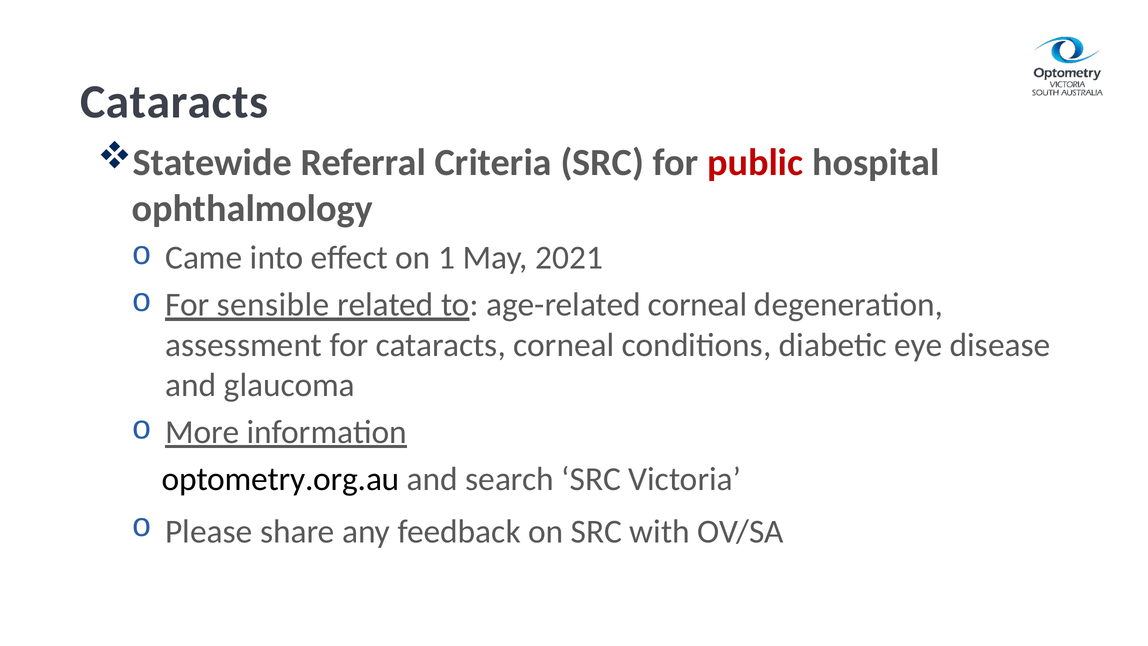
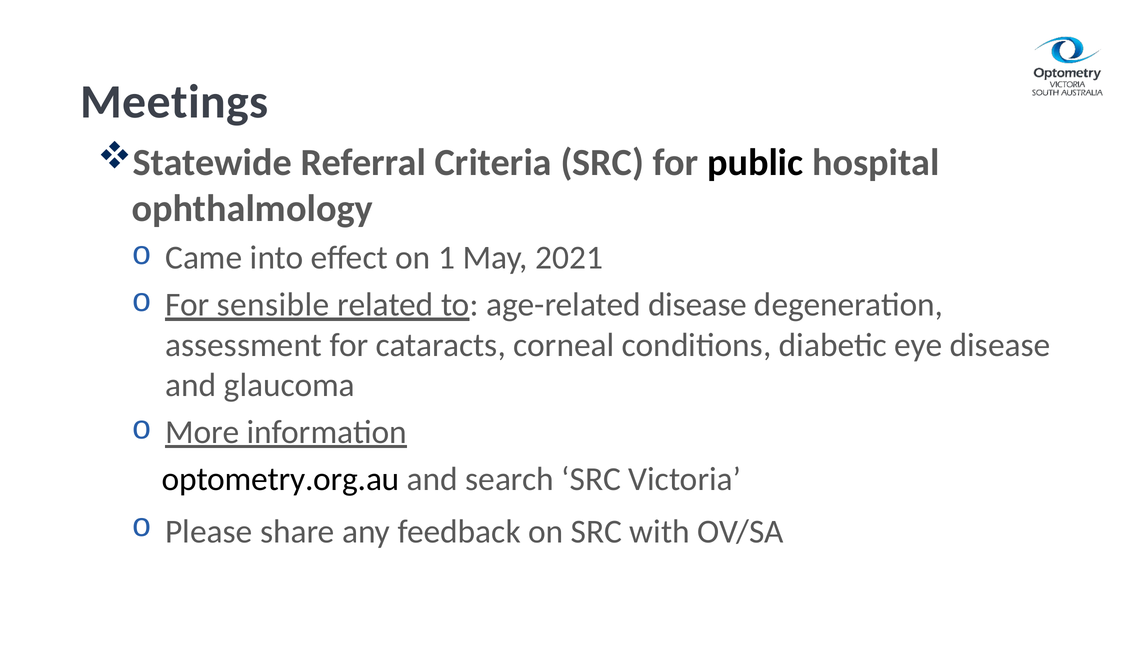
Cataracts at (174, 102): Cataracts -> Meetings
public colour: red -> black
age-related corneal: corneal -> disease
